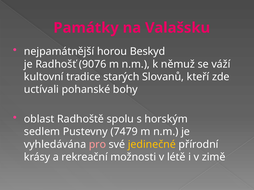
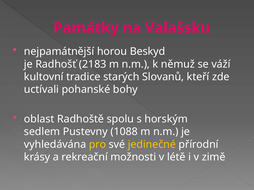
9076: 9076 -> 2183
7479: 7479 -> 1088
pro colour: pink -> yellow
